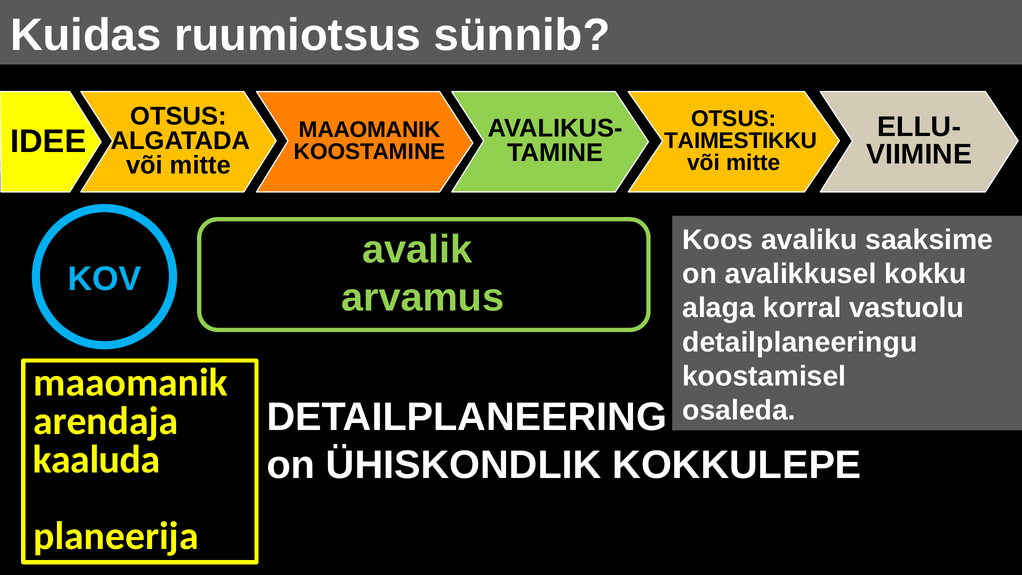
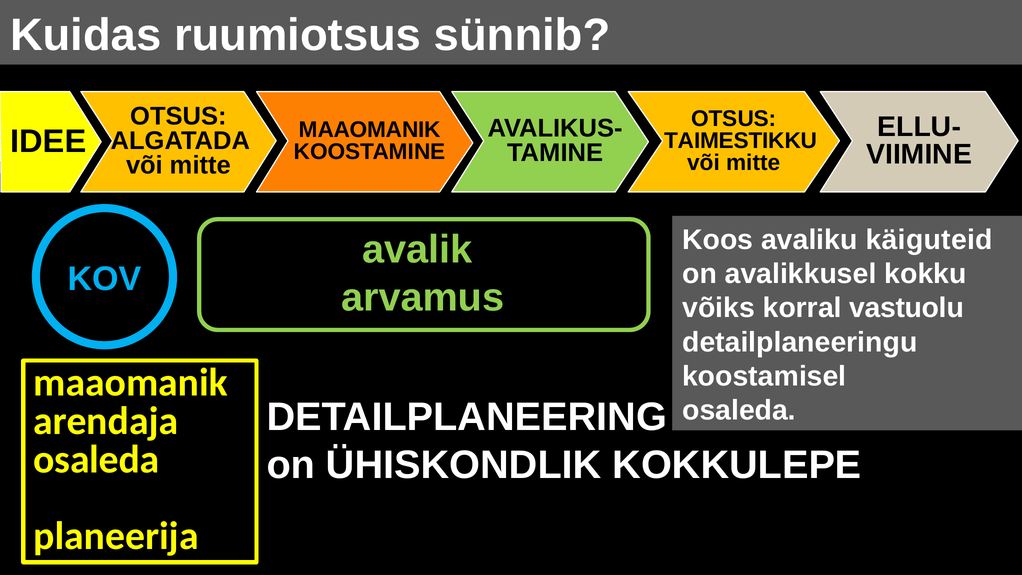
saaksime: saaksime -> käiguteid
alaga: alaga -> võiks
kaaluda at (96, 459): kaaluda -> osaleda
